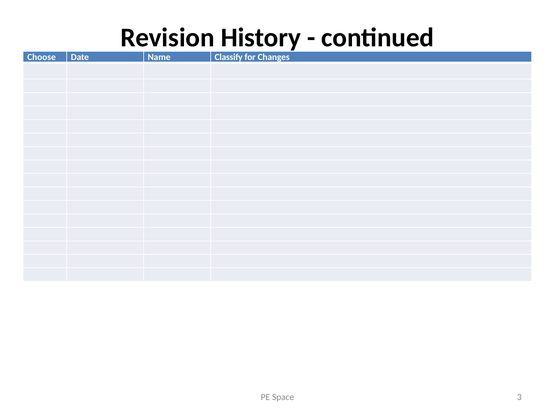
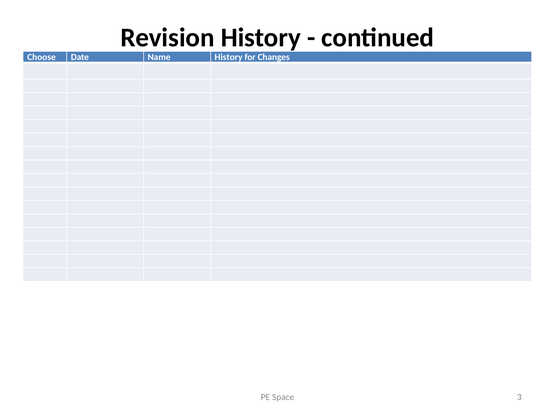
Name Classify: Classify -> History
